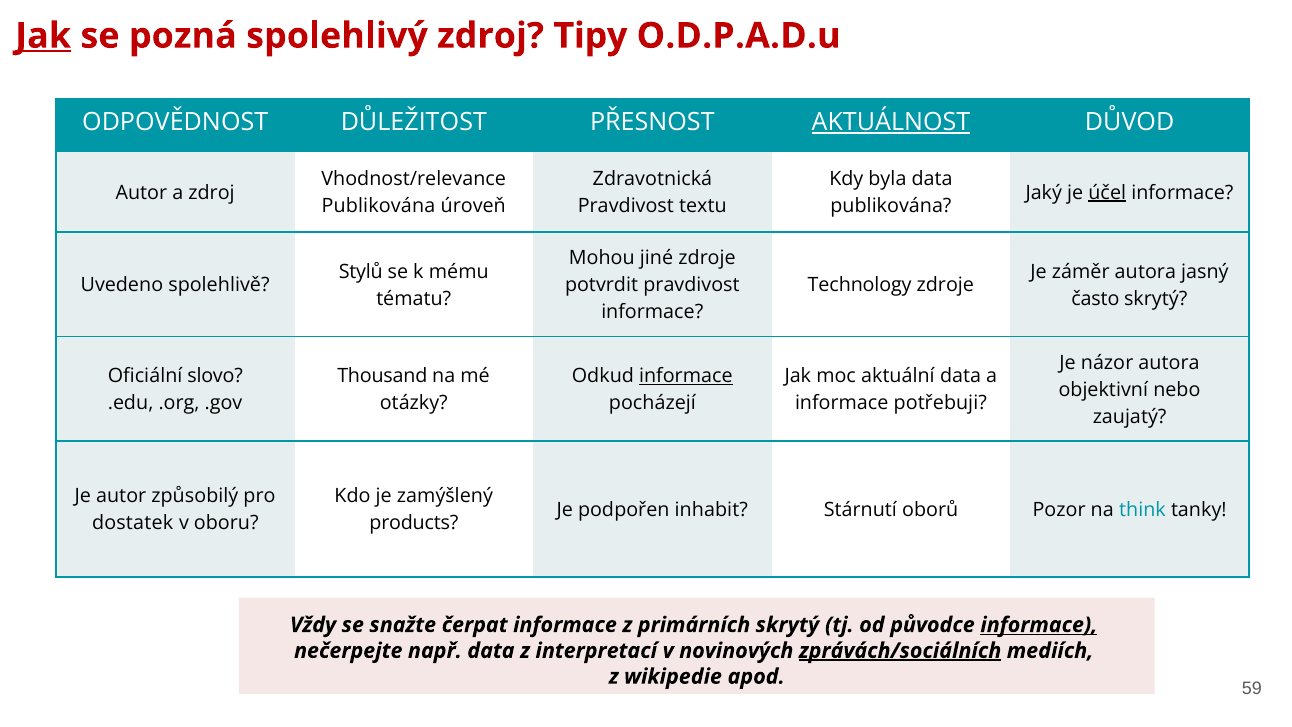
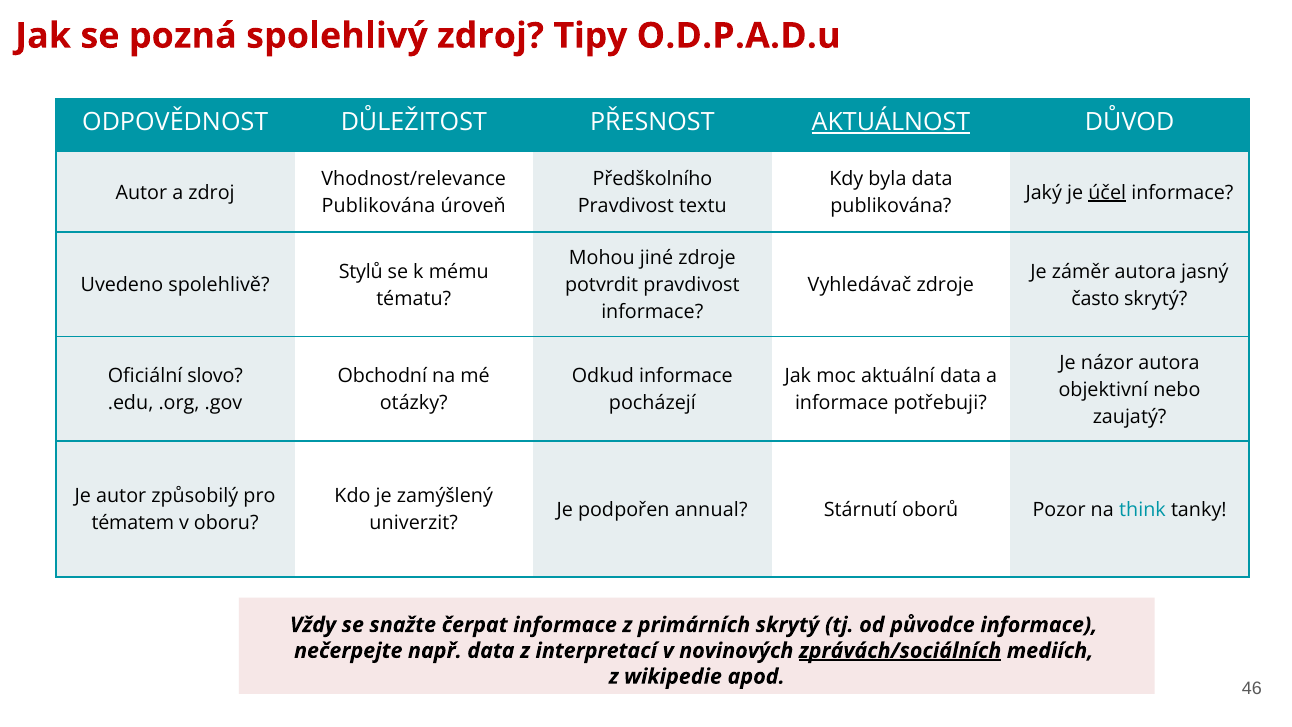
Jak at (43, 36) underline: present -> none
Zdravotnická: Zdravotnická -> Předškolního
Technology: Technology -> Vyhledávač
Thousand: Thousand -> Obchodní
informace at (686, 376) underline: present -> none
inhabit: inhabit -> annual
dostatek: dostatek -> tématem
products: products -> univerzit
informace at (1039, 625) underline: present -> none
59: 59 -> 46
